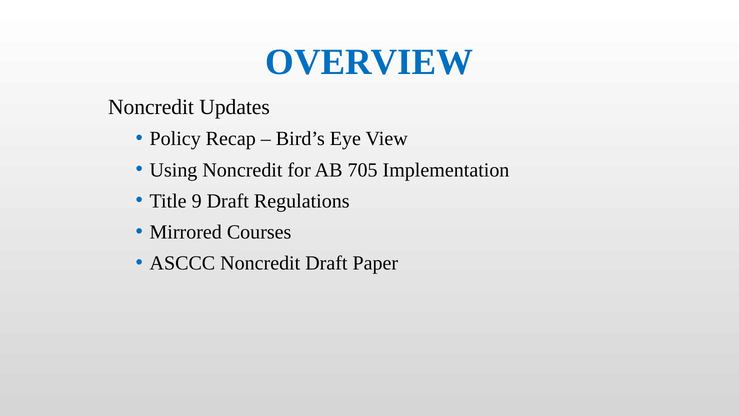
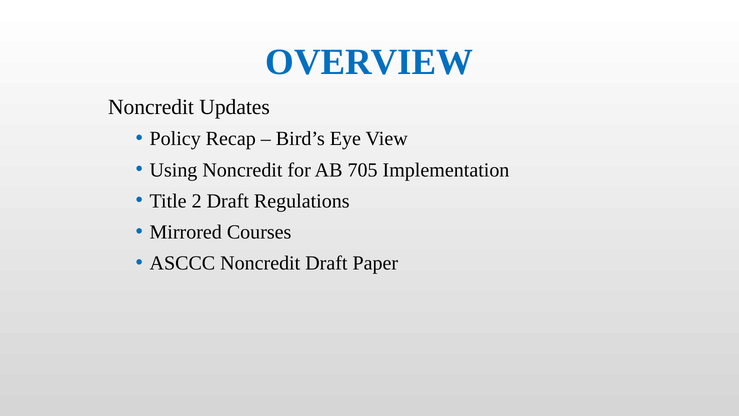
9: 9 -> 2
